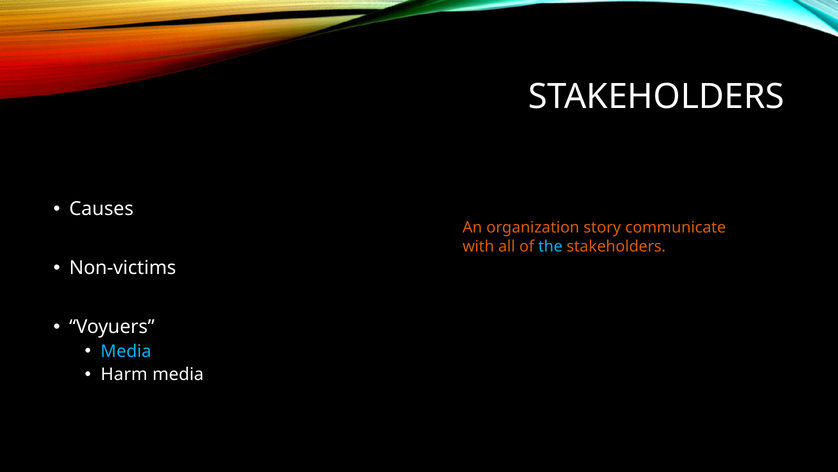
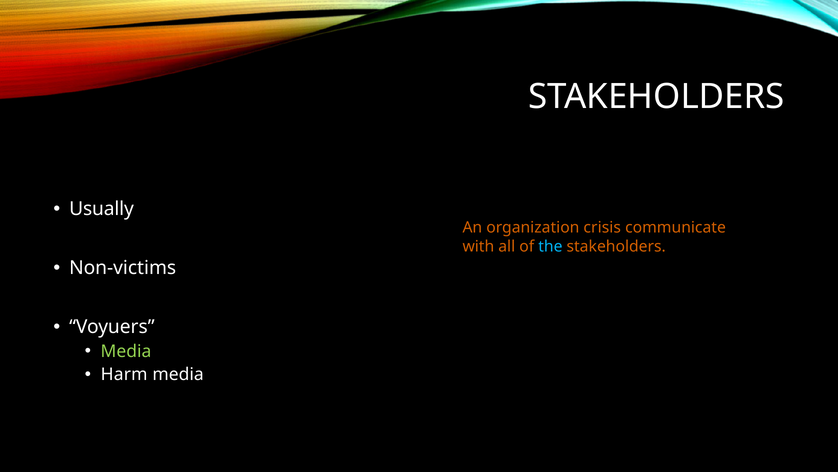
Causes: Causes -> Usually
story: story -> crisis
Media at (126, 351) colour: light blue -> light green
